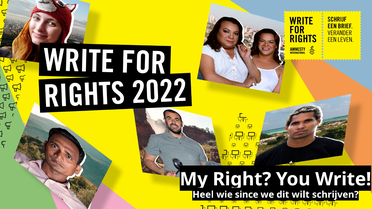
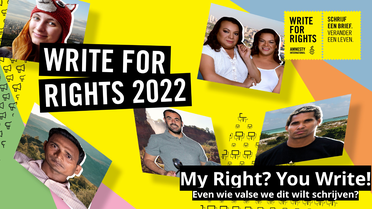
Heel: Heel -> Even
since: since -> valse
